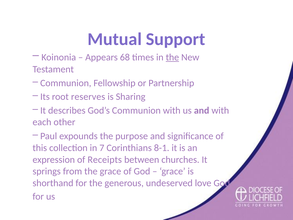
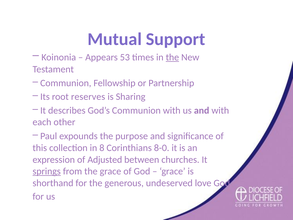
68: 68 -> 53
7: 7 -> 8
8-1: 8-1 -> 8-0
Receipts: Receipts -> Adjusted
springs underline: none -> present
